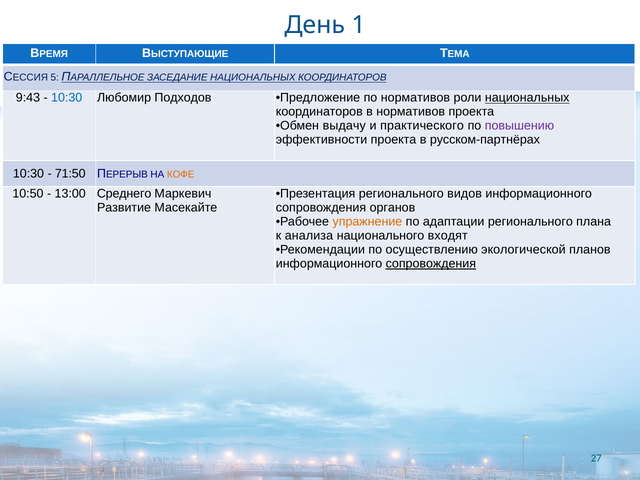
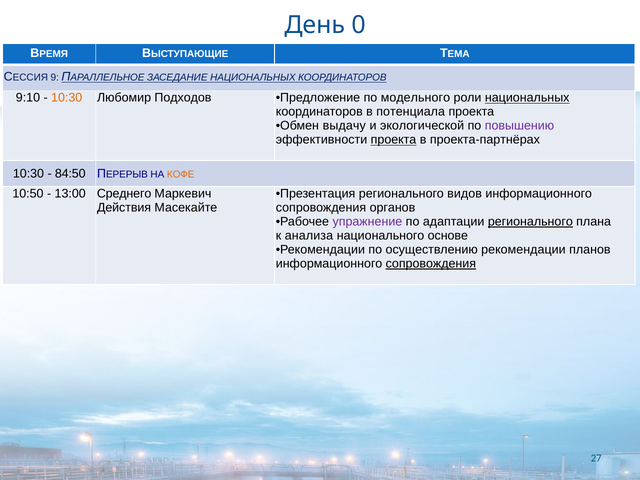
1: 1 -> 0
5: 5 -> 9
9:43: 9:43 -> 9:10
10:30 at (67, 98) colour: blue -> orange
по нормативов: нормативов -> модельного
в нормативов: нормативов -> потенциала
практического: практического -> экологической
проекта at (394, 140) underline: none -> present
русском-партнёрах: русском-партнёрах -> проекта-партнёрах
71:50: 71:50 -> 84:50
Развитие: Развитие -> Действия
упражнение colour: orange -> purple
регионального at (530, 222) underline: none -> present
входят: входят -> основе
осуществлению экологической: экологической -> рекомендации
